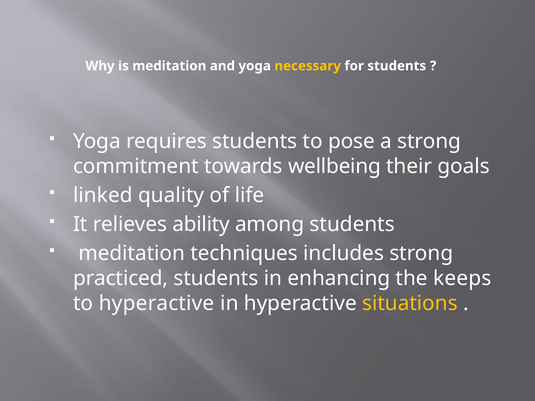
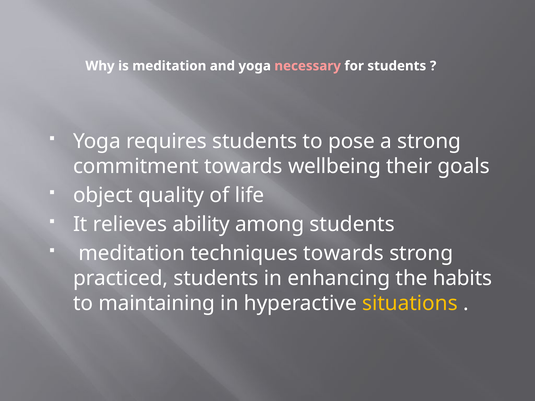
necessary colour: yellow -> pink
linked: linked -> object
techniques includes: includes -> towards
keeps: keeps -> habits
to hyperactive: hyperactive -> maintaining
